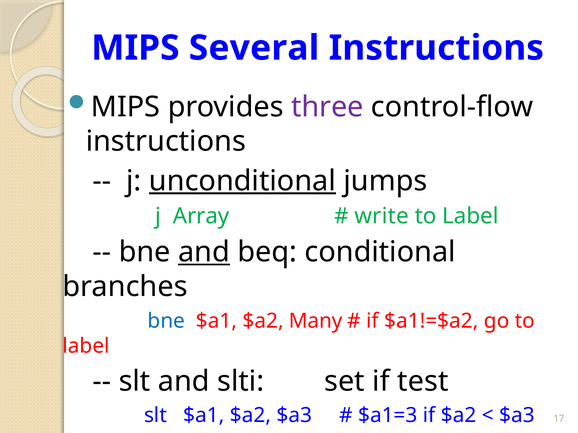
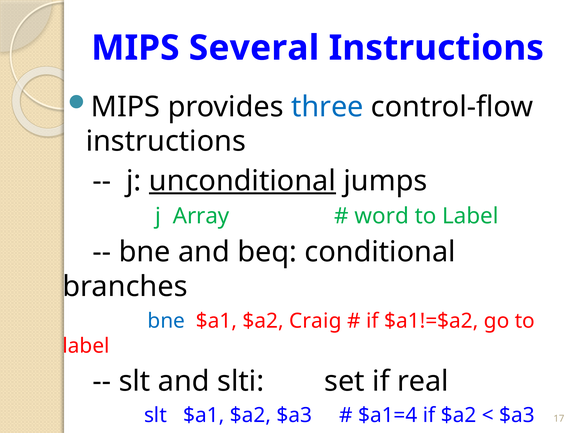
three colour: purple -> blue
write: write -> word
and at (204, 252) underline: present -> none
Many: Many -> Craig
test: test -> real
$a1=3: $a1=3 -> $a1=4
